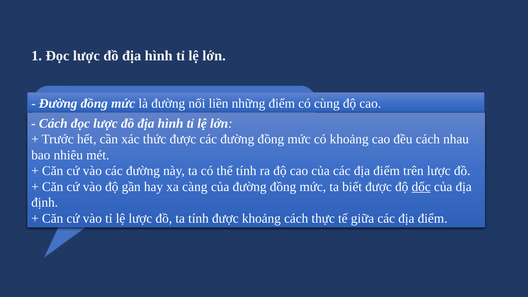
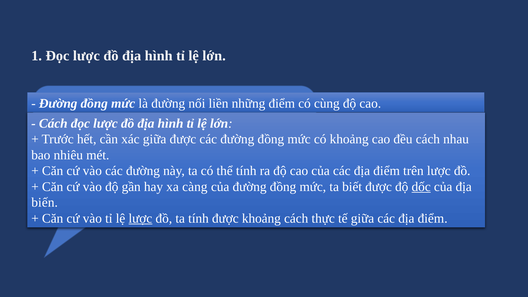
xác thức: thức -> giữa
định: định -> biến
lược at (140, 218) underline: none -> present
